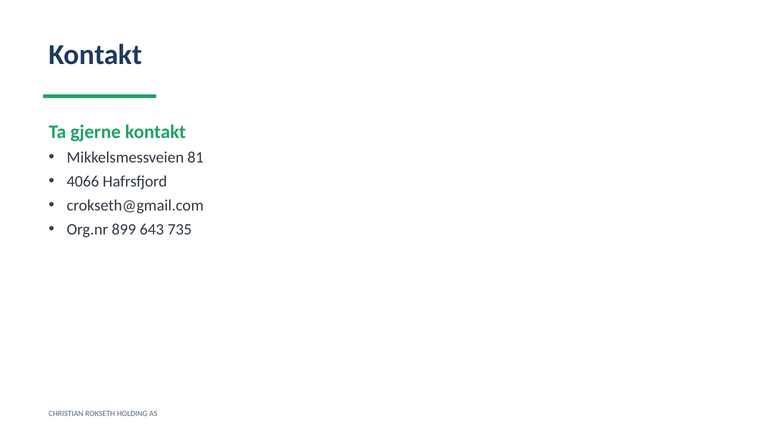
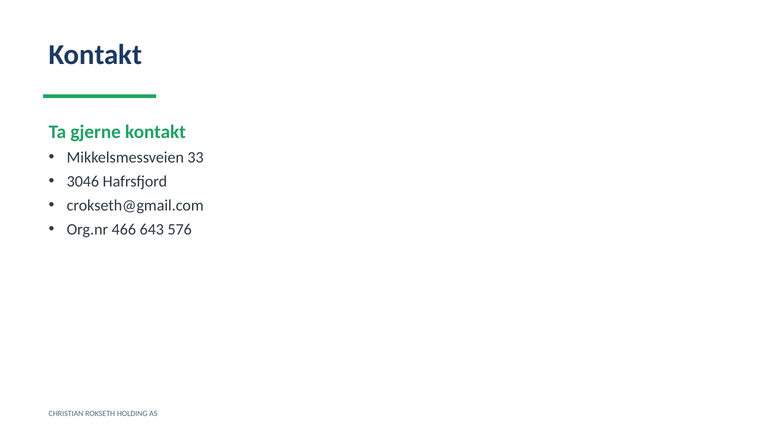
81: 81 -> 33
4066: 4066 -> 3046
899: 899 -> 466
735: 735 -> 576
